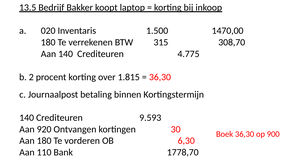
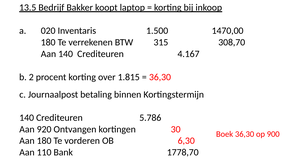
4.775: 4.775 -> 4.167
9.593: 9.593 -> 5.786
